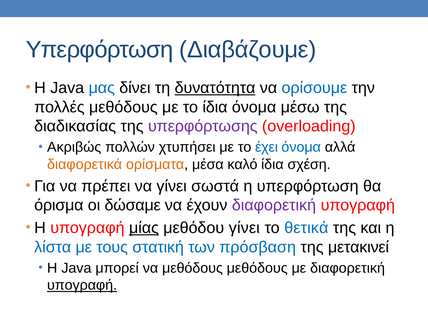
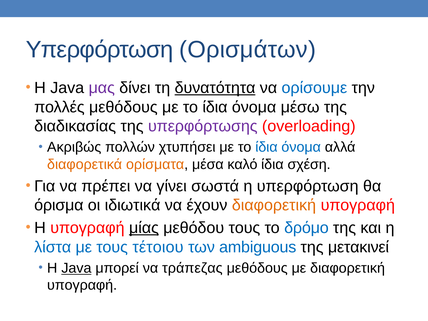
Διαβάζουμε: Διαβάζουμε -> Ορισμάτων
μας colour: blue -> purple
έχει at (266, 147): έχει -> ίδια
δώσαμε: δώσαμε -> ιδιωτικά
διαφορετική at (274, 205) colour: purple -> orange
μεθόδου γίνει: γίνει -> τους
θετικά: θετικά -> δρόμο
στατική: στατική -> τέτοιου
πρόσβαση: πρόσβαση -> ambiguous
Java at (76, 268) underline: none -> present
να μεθόδους: μεθόδους -> τράπεζας
υπογραφή at (82, 285) underline: present -> none
